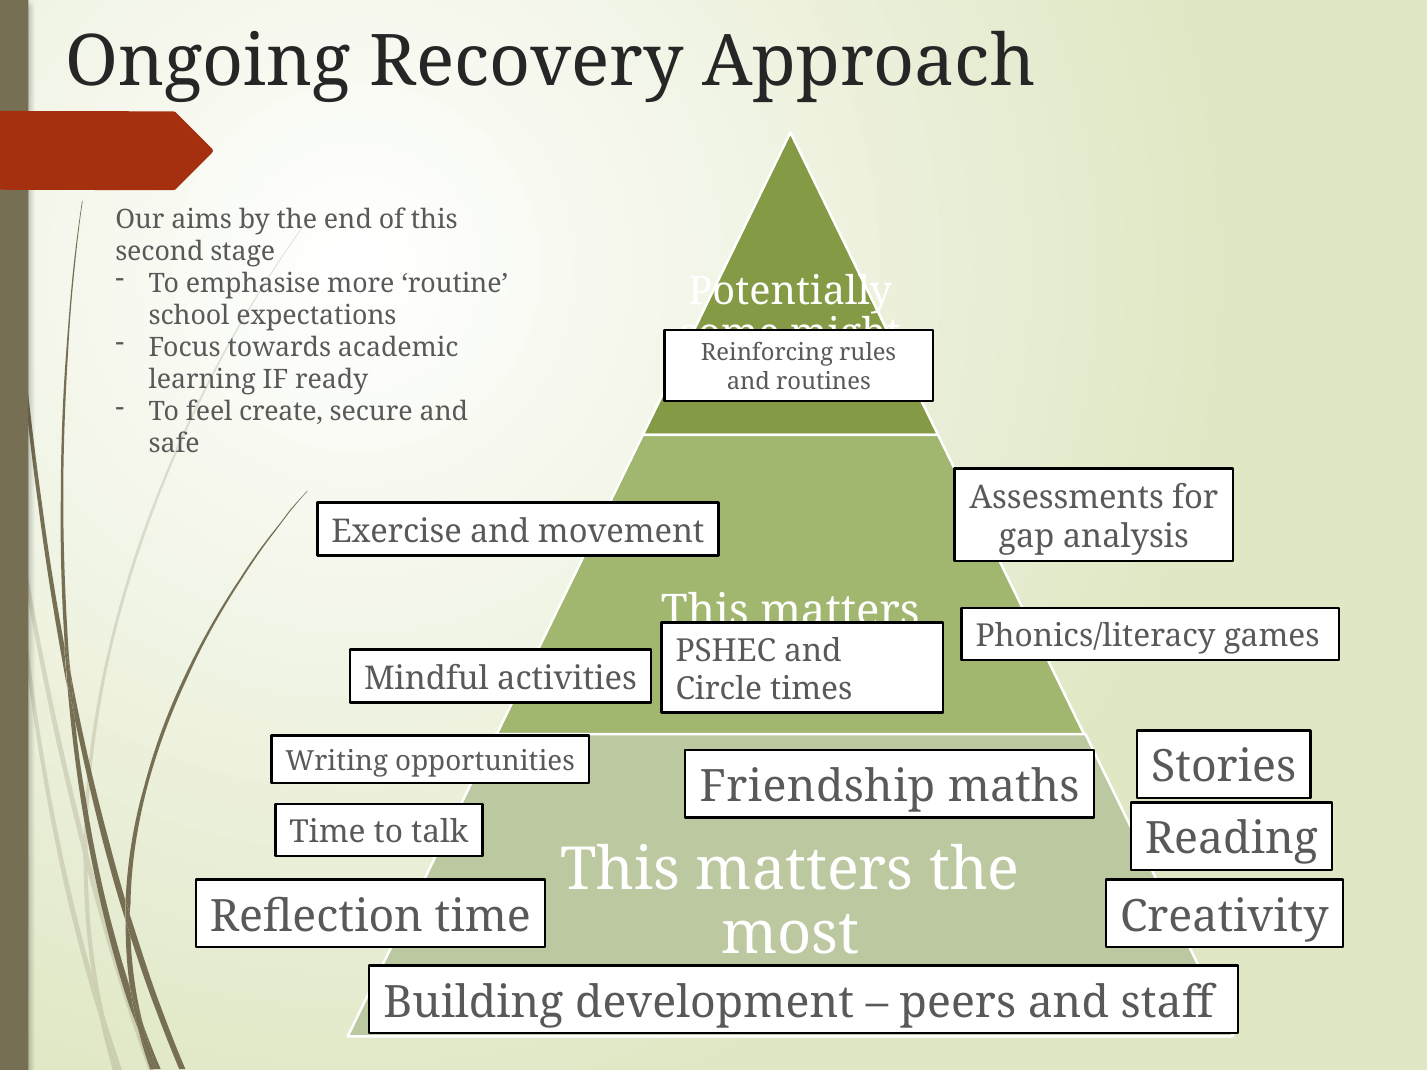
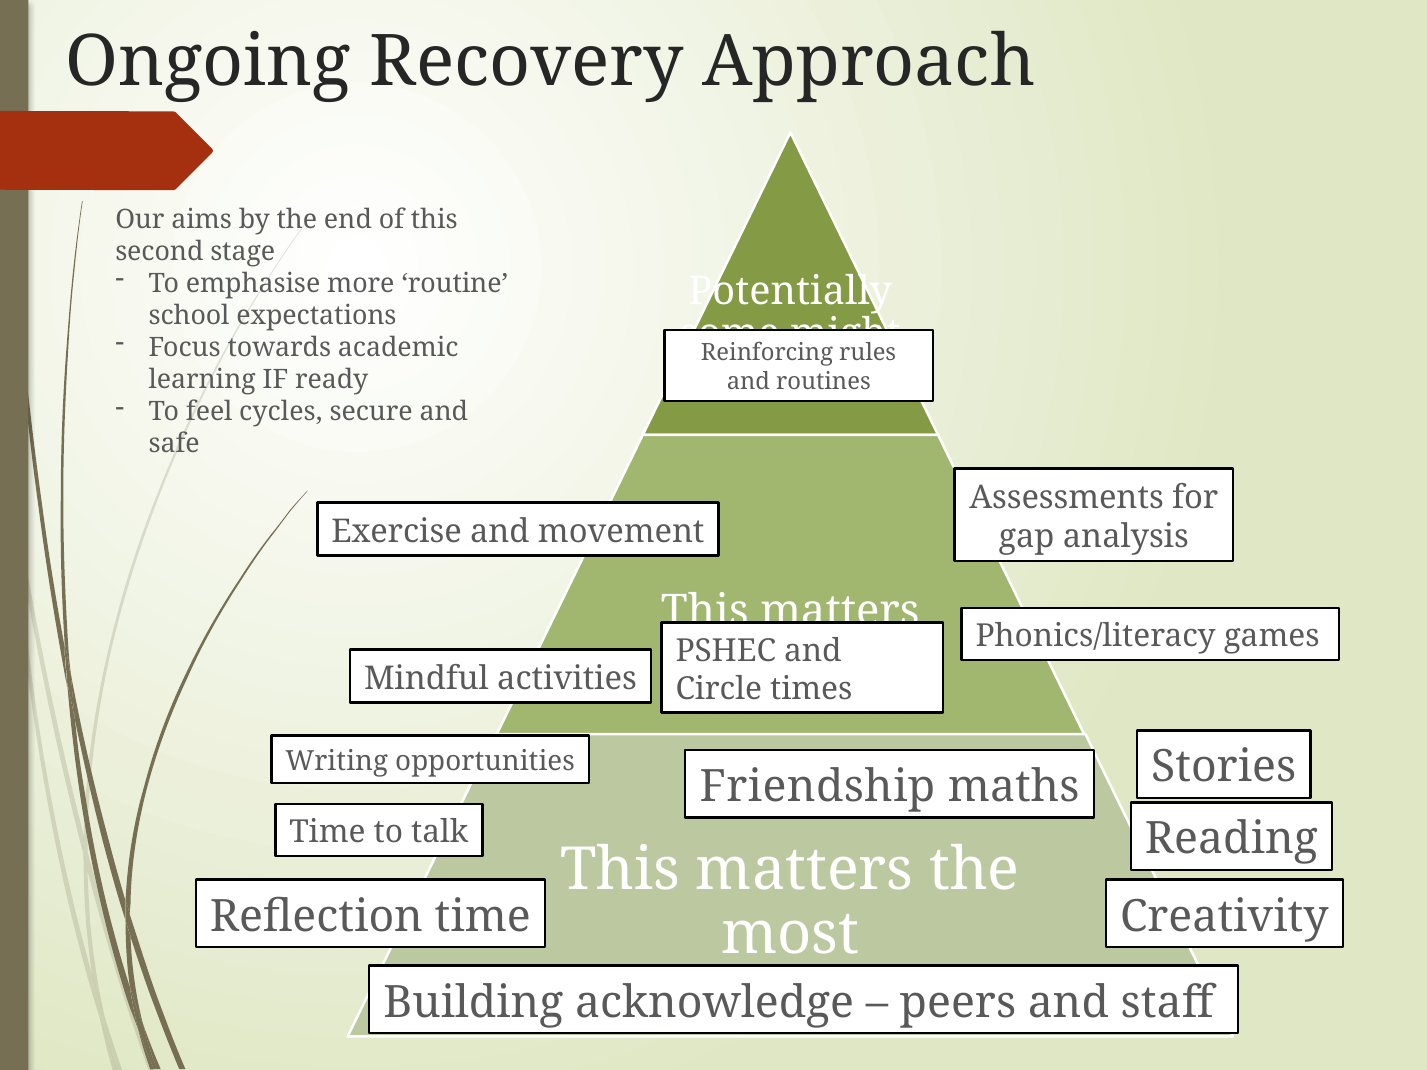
create: create -> cycles
development: development -> acknowledge
